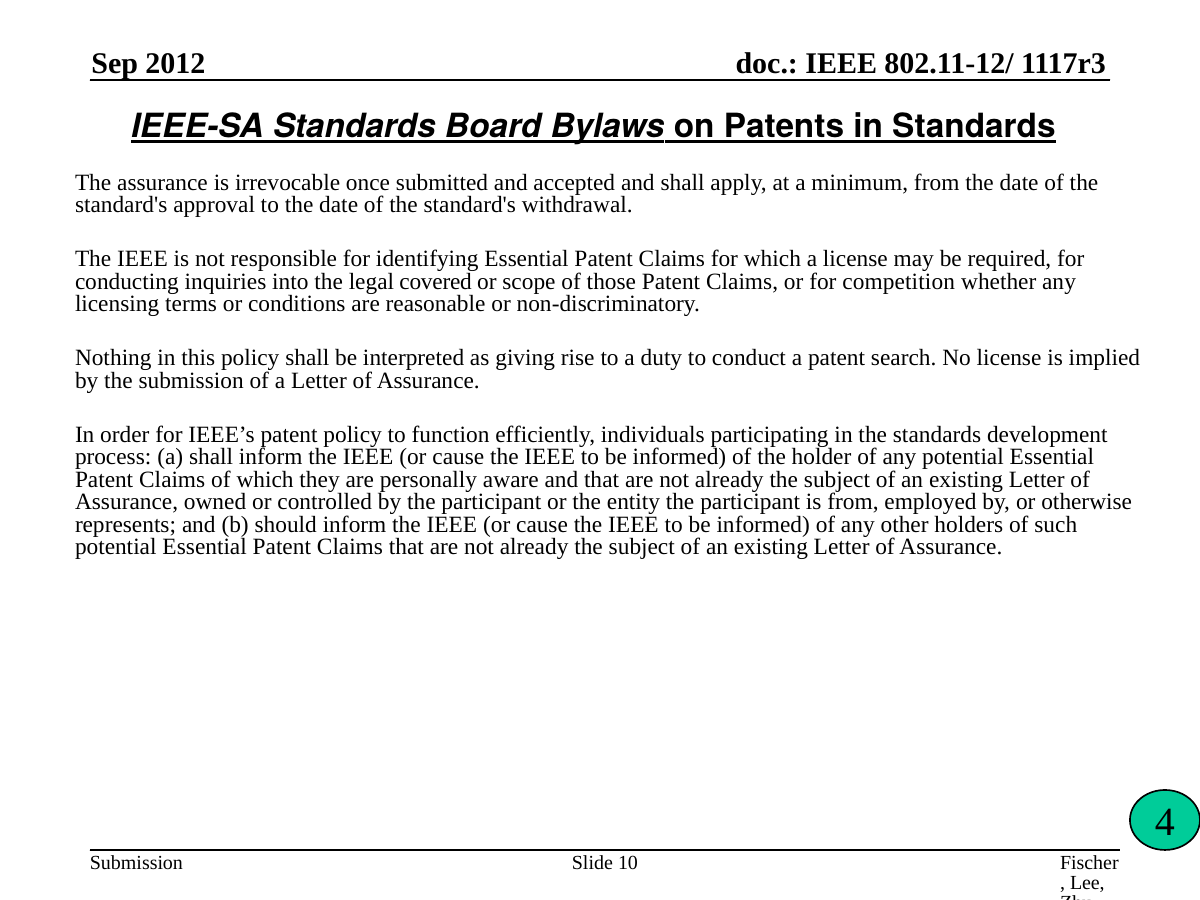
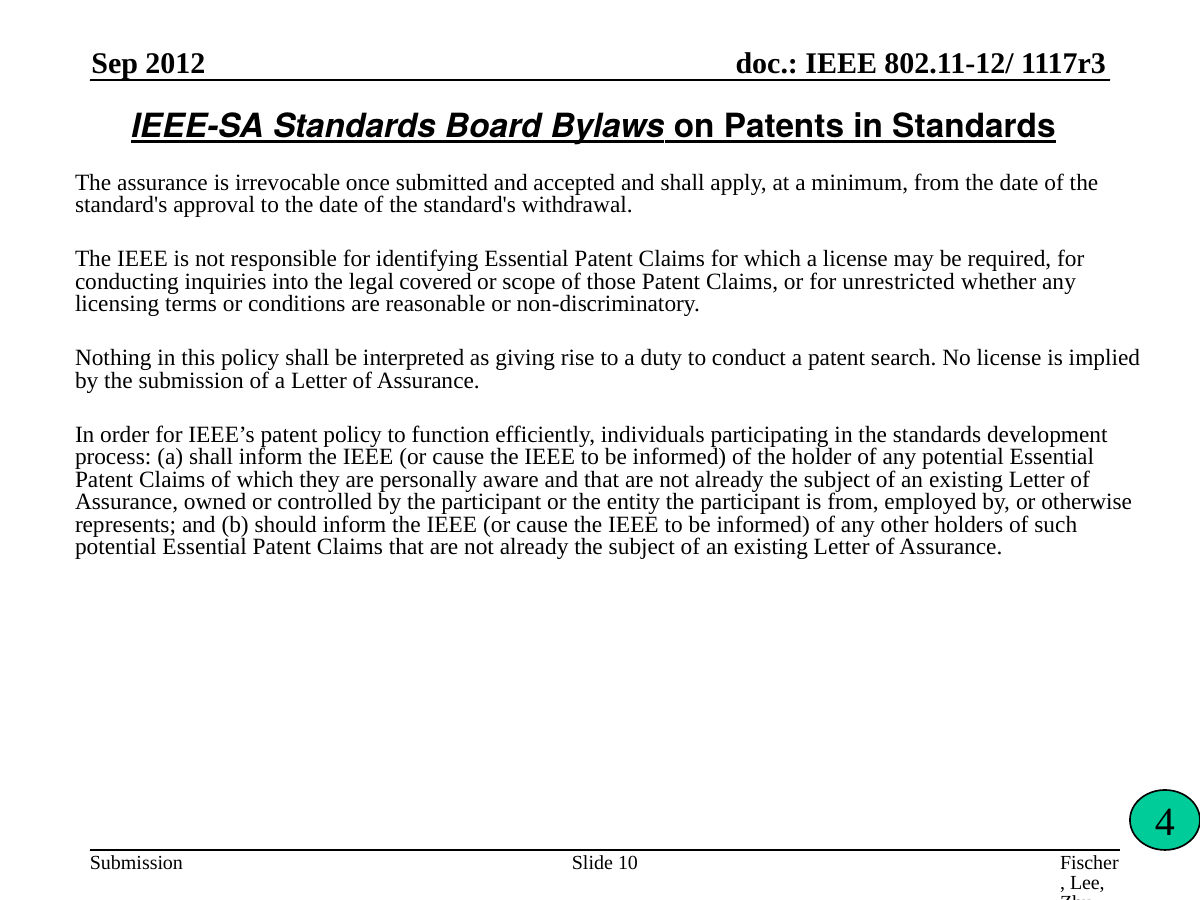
competition: competition -> unrestricted
